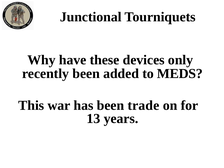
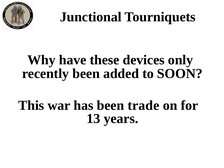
MEDS: MEDS -> SOON
